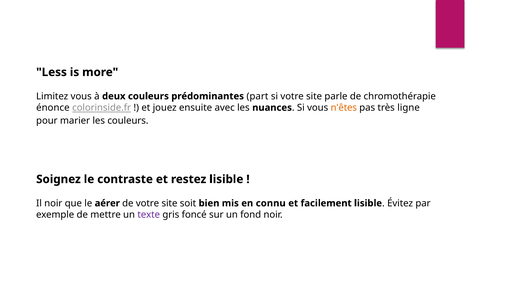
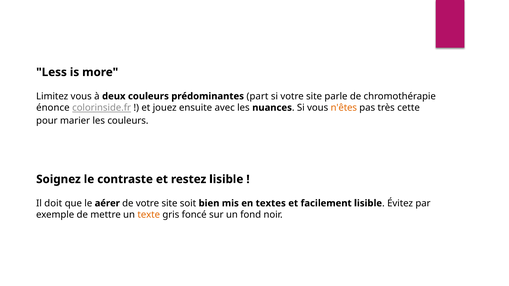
ligne: ligne -> cette
Il noir: noir -> doit
connu: connu -> textes
texte colour: purple -> orange
